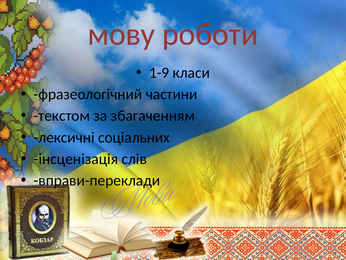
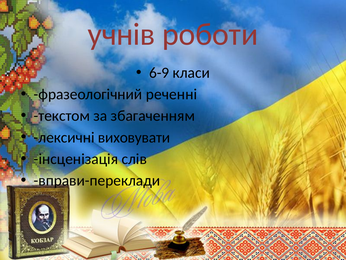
мову: мову -> учнів
1-9: 1-9 -> 6-9
частини: частини -> реченні
соціальних: соціальних -> виховувати
